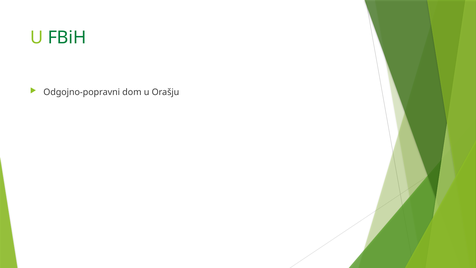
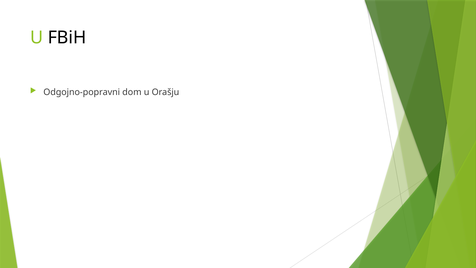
FBiH colour: green -> black
